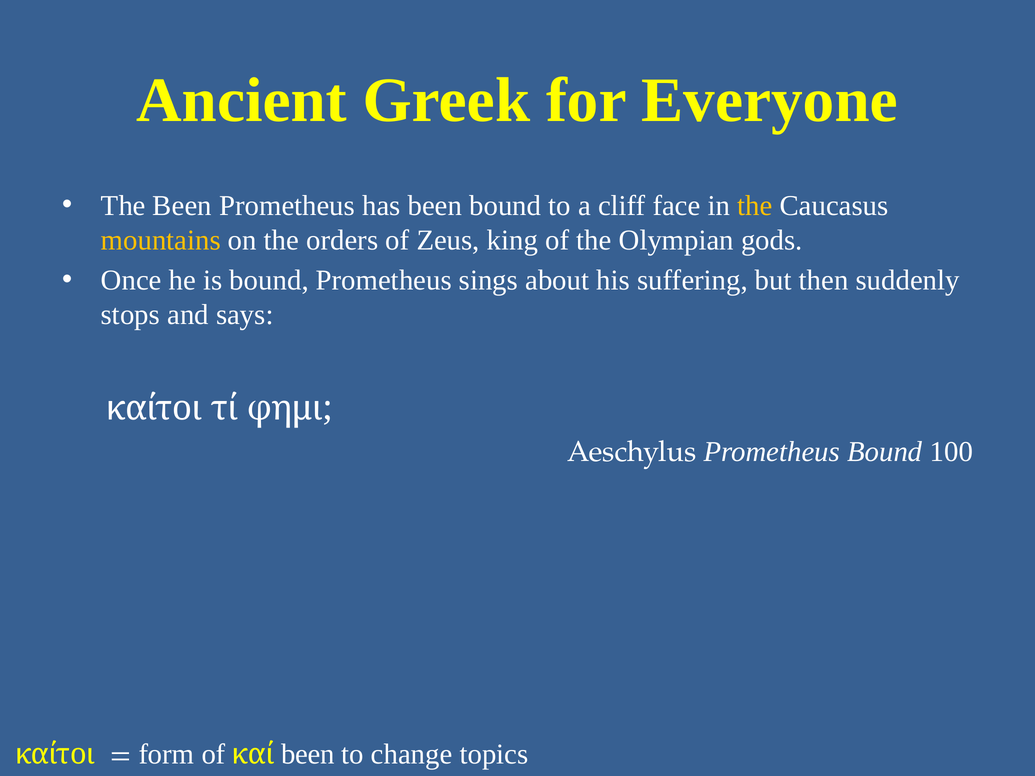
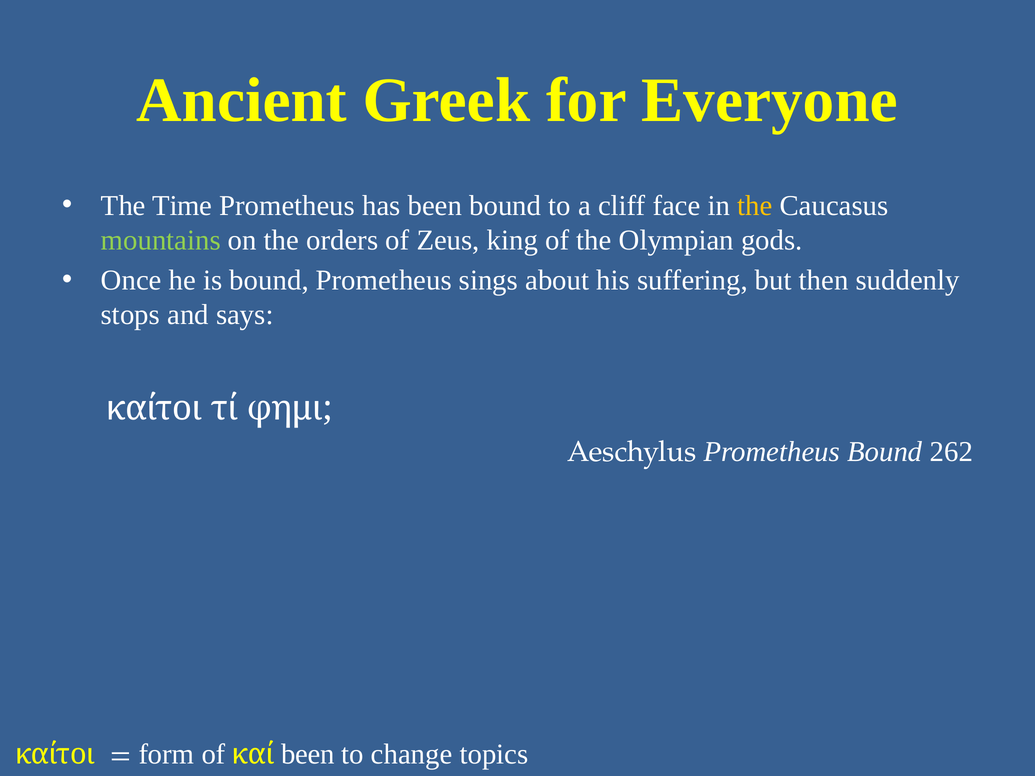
The Been: Been -> Time
mountains colour: yellow -> light green
100: 100 -> 262
